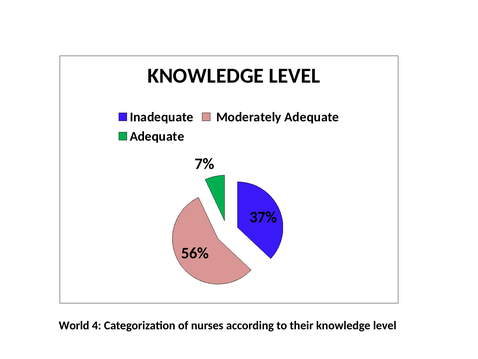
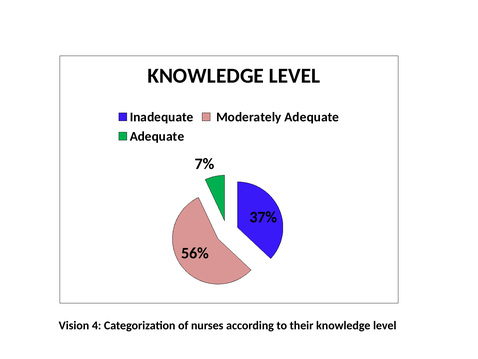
World: World -> Vision
